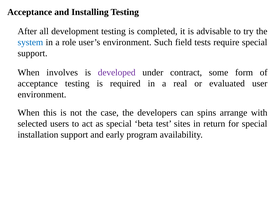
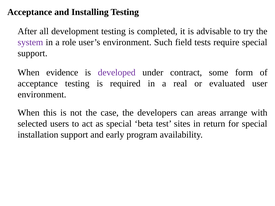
system colour: blue -> purple
involves: involves -> evidence
spins: spins -> areas
